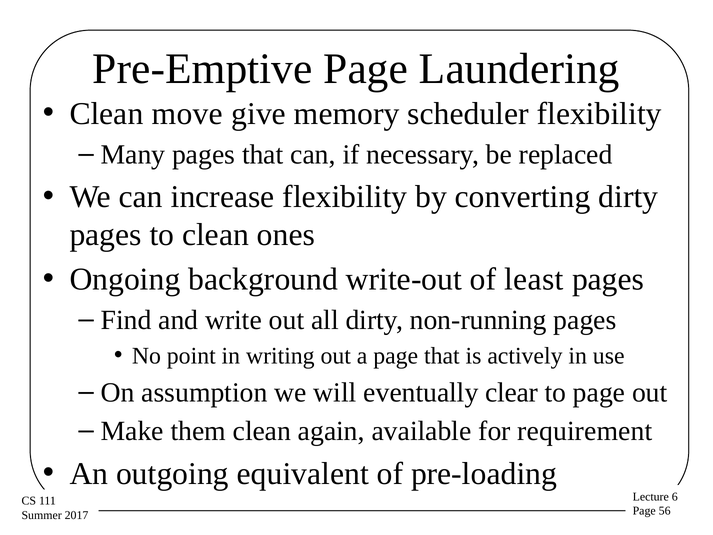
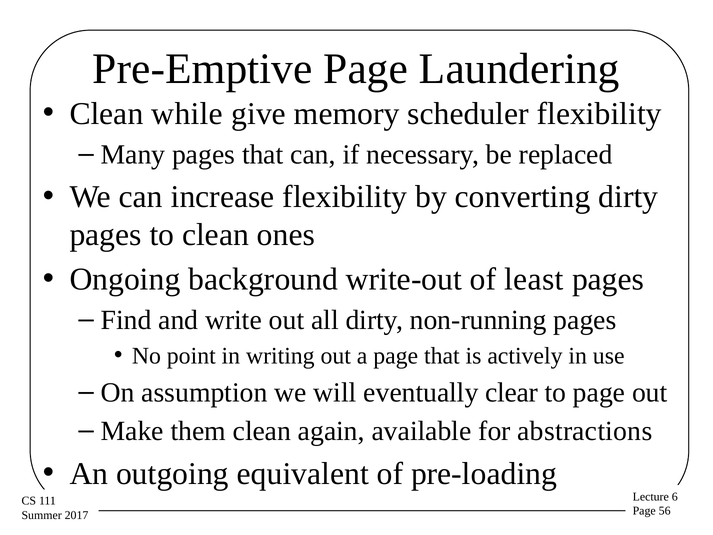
move: move -> while
requirement: requirement -> abstractions
